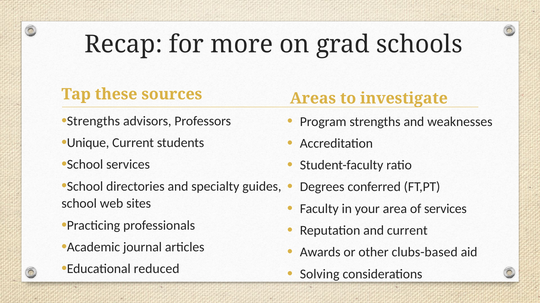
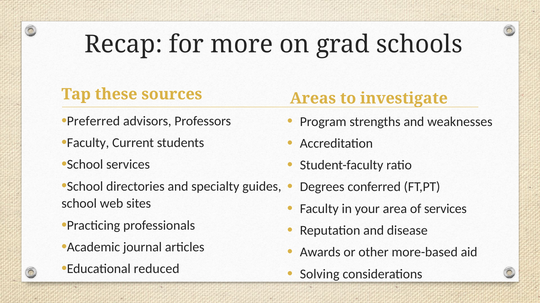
Strengths at (93, 121): Strengths -> Preferred
Unique at (88, 143): Unique -> Faculty
and current: current -> disease
clubs-based: clubs-based -> more-based
